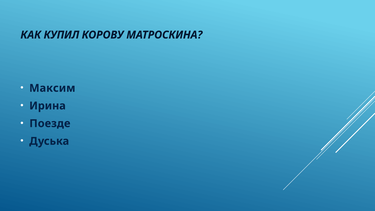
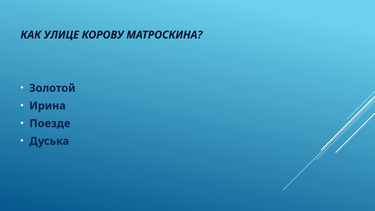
КУПИЛ: КУПИЛ -> УЛИЦЕ
Максим: Максим -> Золотой
